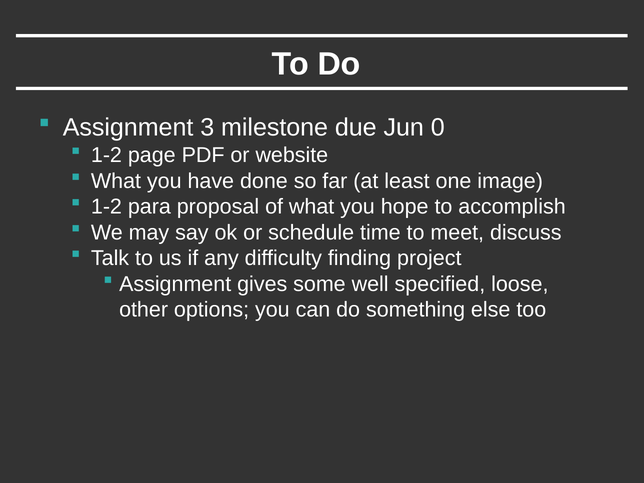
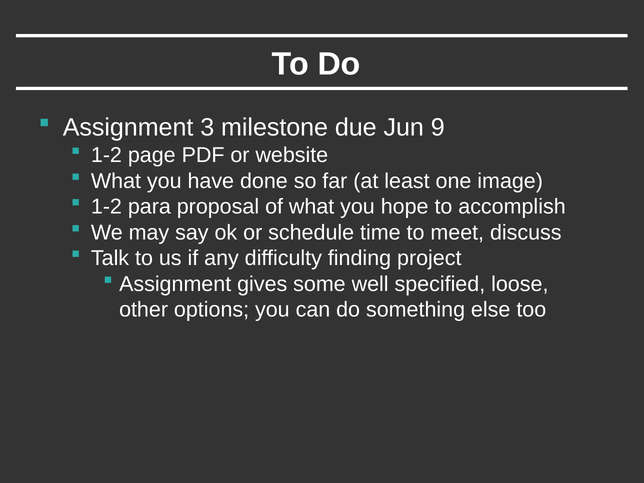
0: 0 -> 9
